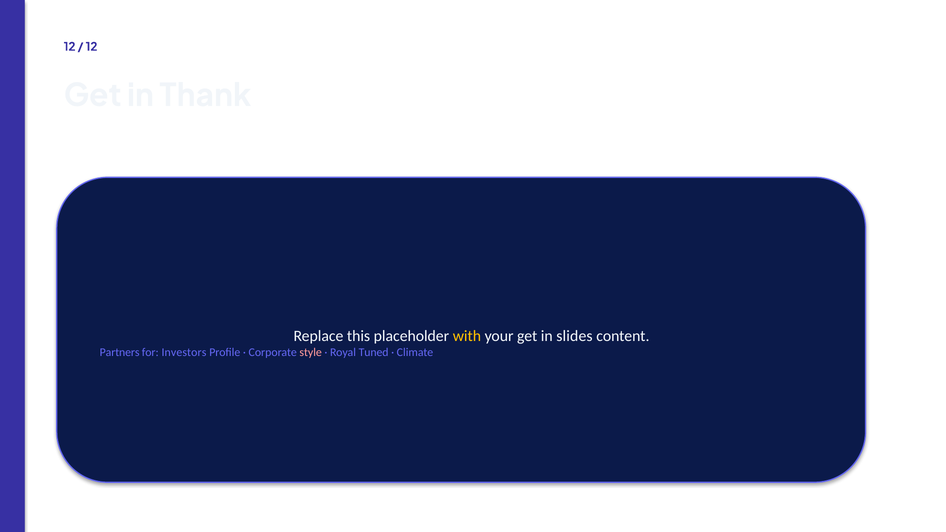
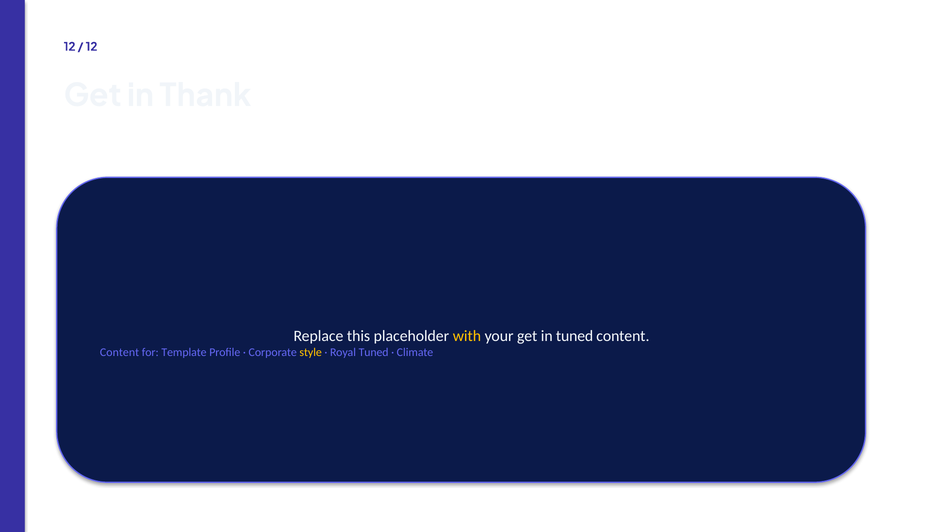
in slides: slides -> tuned
Partners at (120, 353): Partners -> Content
Investors: Investors -> Template
style colour: pink -> yellow
